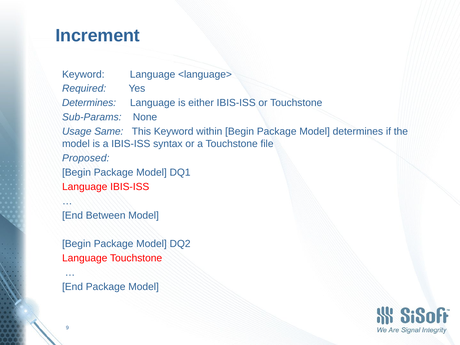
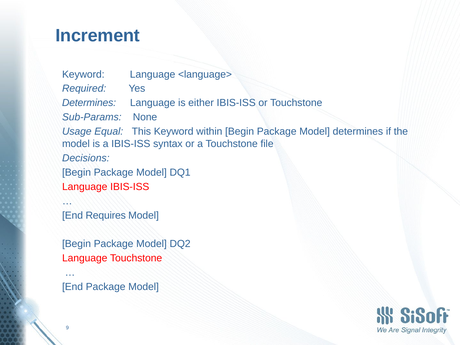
Same: Same -> Equal
Proposed: Proposed -> Decisions
Between: Between -> Requires
